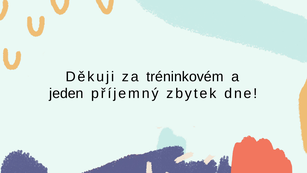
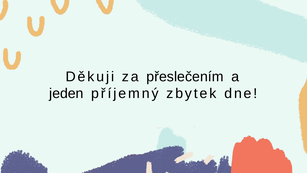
tréninkovém: tréninkovém -> přeslečením
